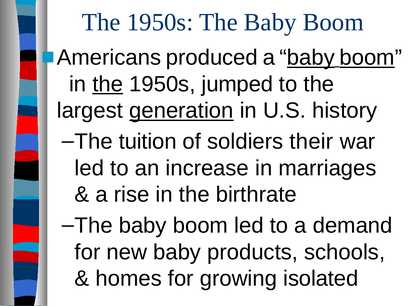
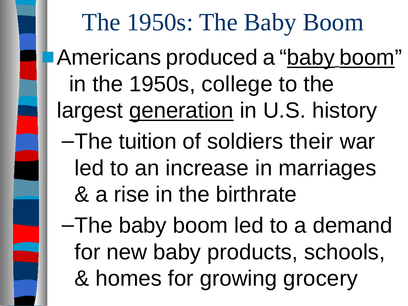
the at (108, 84) underline: present -> none
jumped: jumped -> college
isolated: isolated -> grocery
